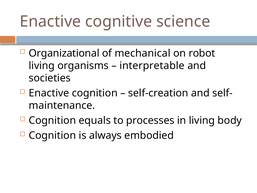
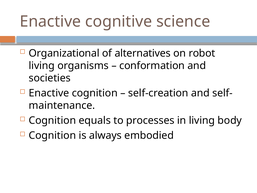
mechanical: mechanical -> alternatives
interpretable: interpretable -> conformation
